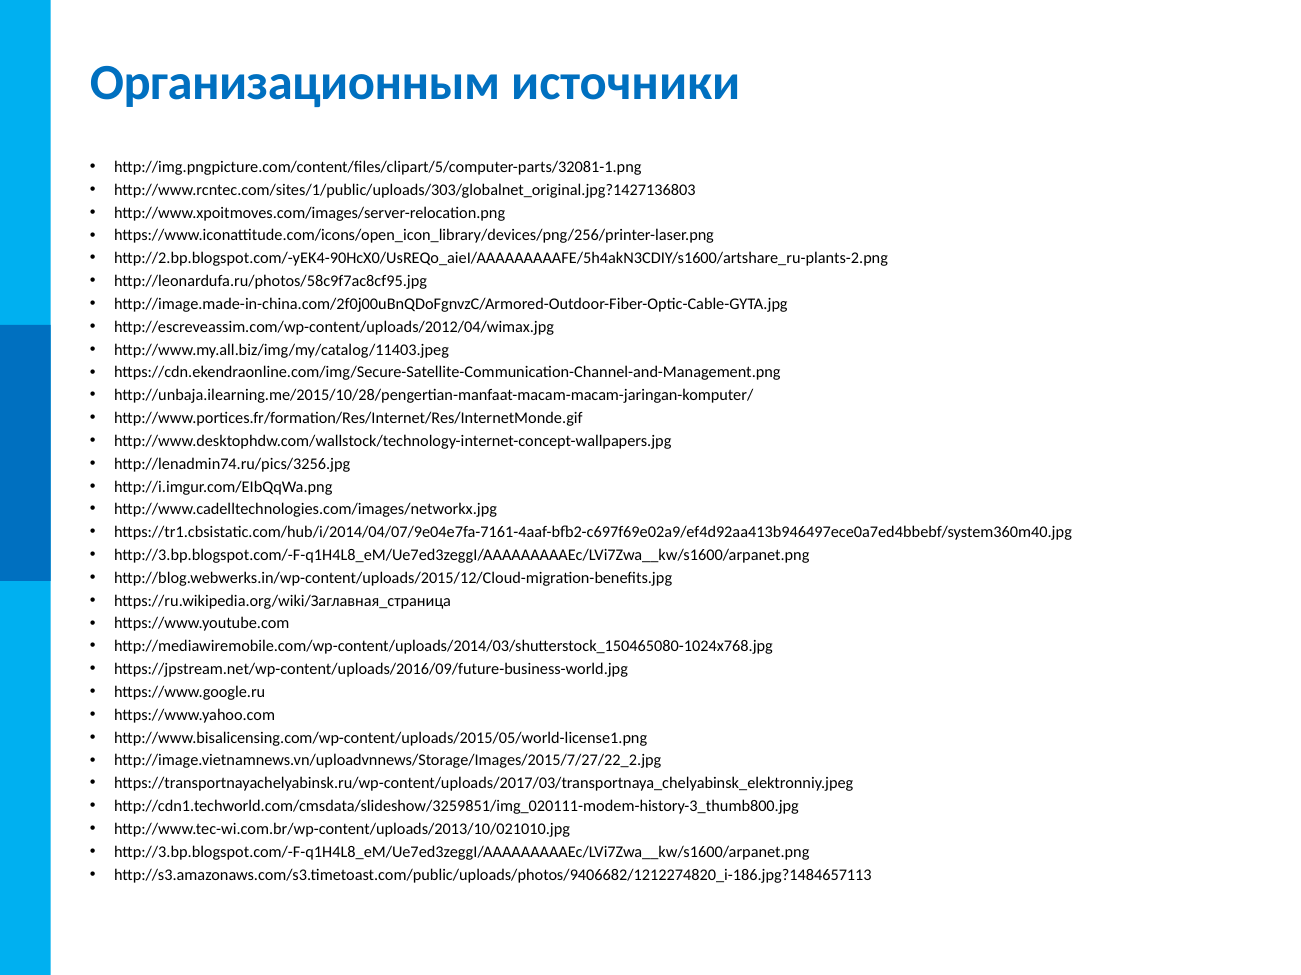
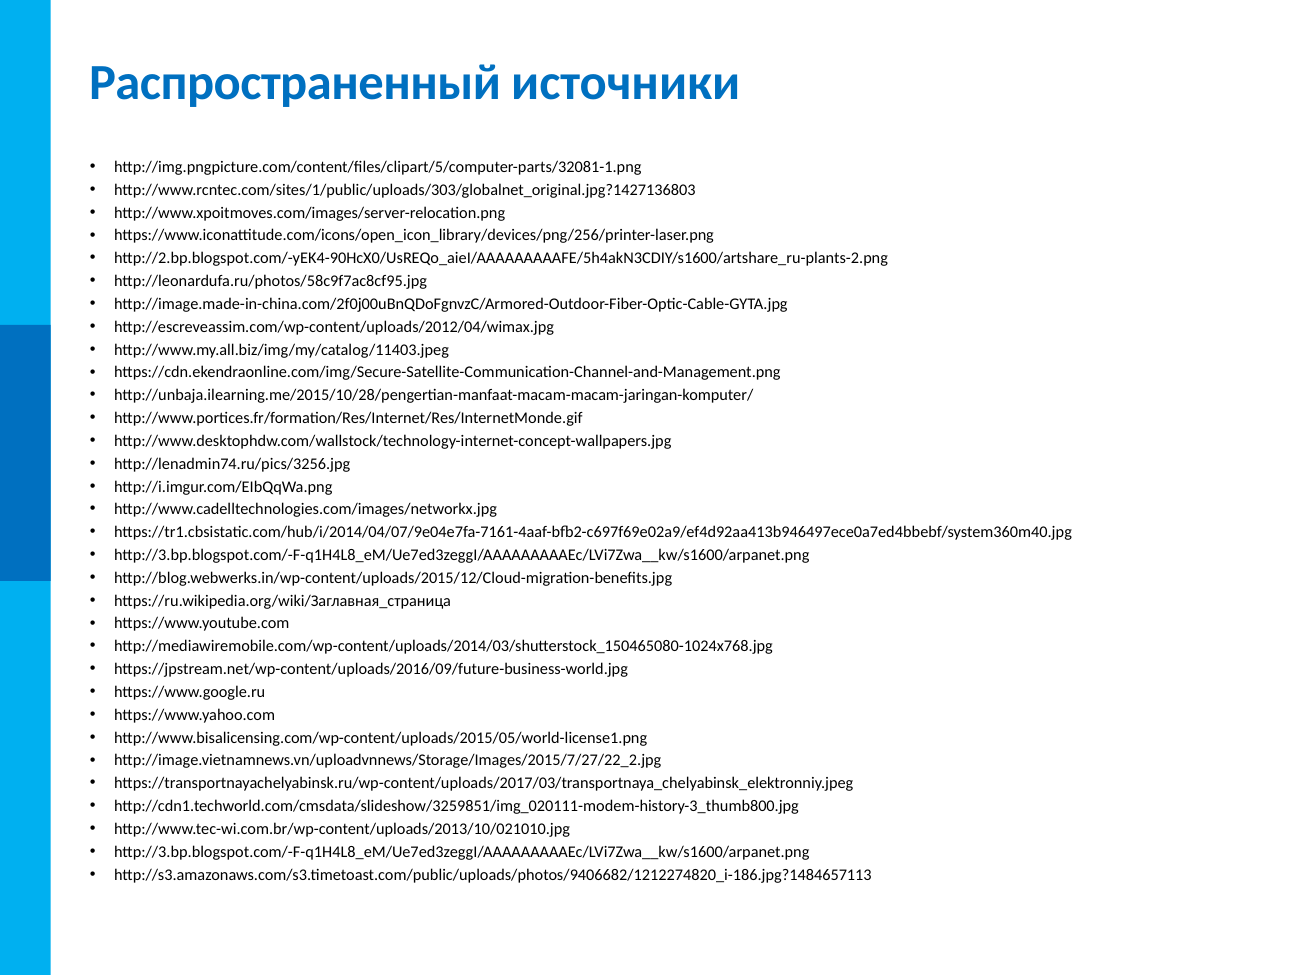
Организационным: Организационным -> Распространенный
